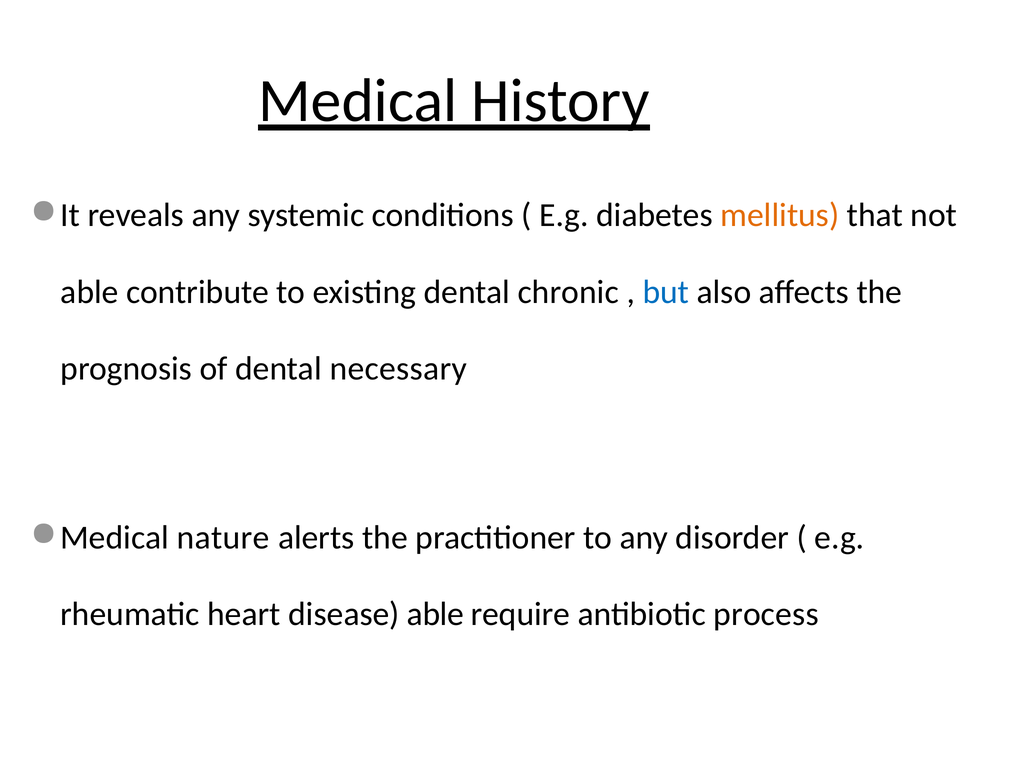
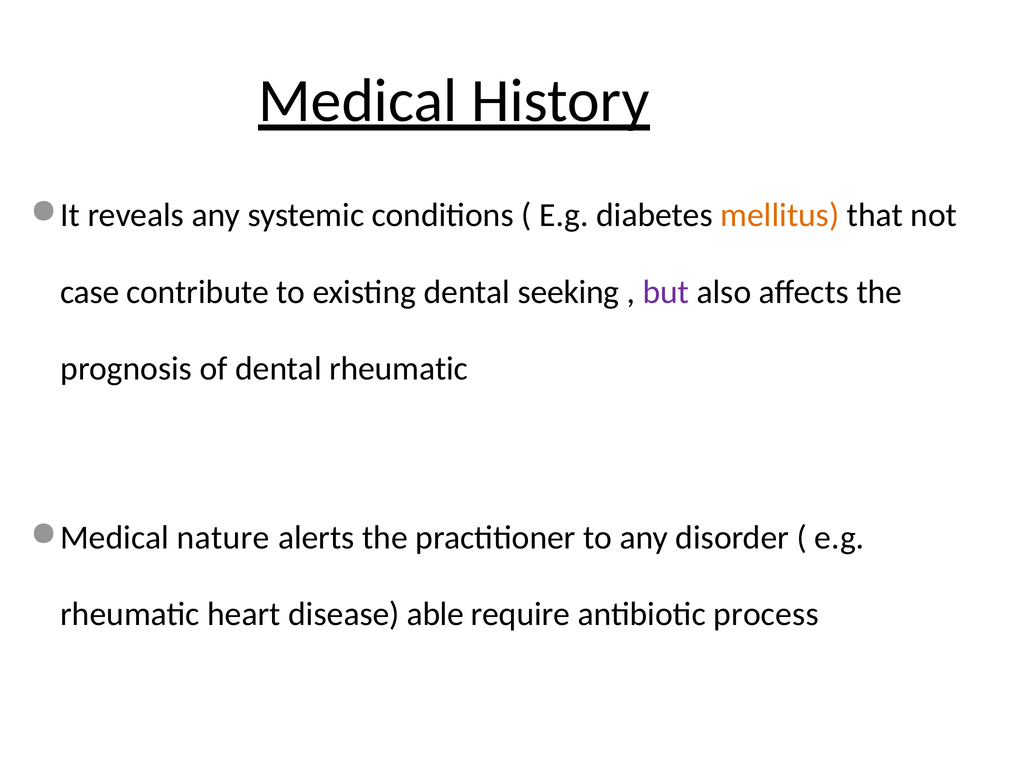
able at (89, 292): able -> case
chronic: chronic -> seeking
but colour: blue -> purple
dental necessary: necessary -> rheumatic
